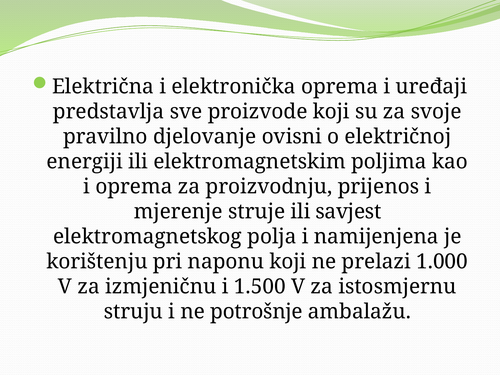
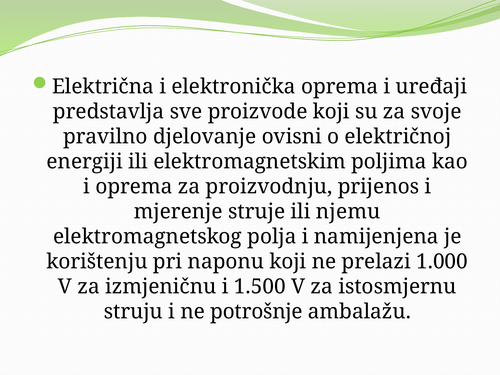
savjest: savjest -> njemu
